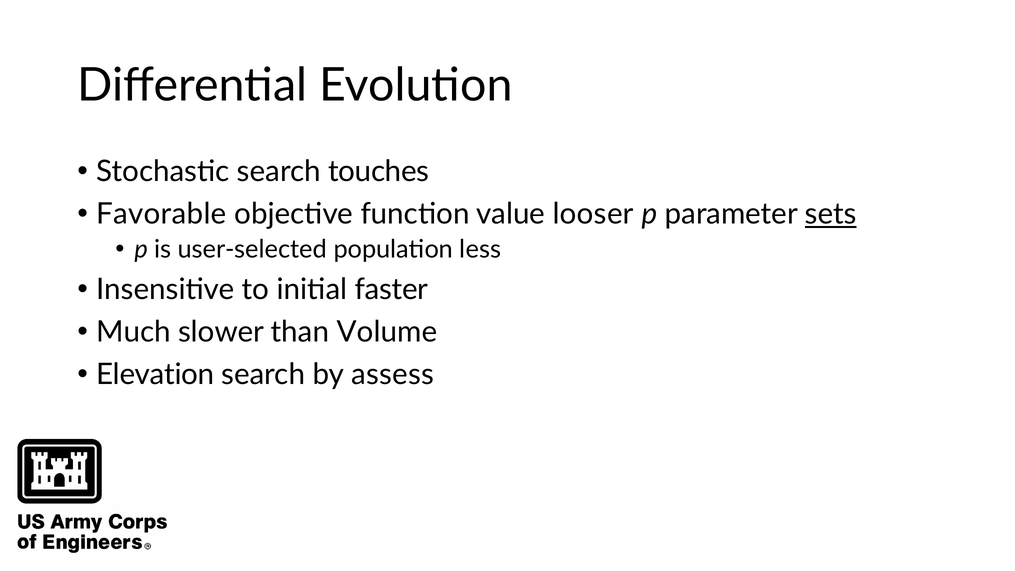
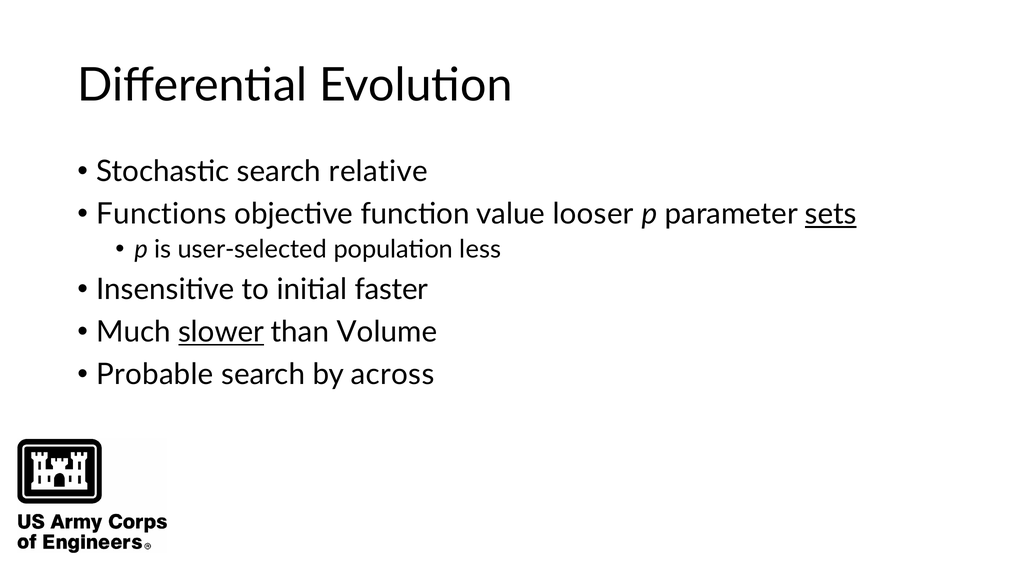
touches: touches -> relative
Favorable: Favorable -> Functions
slower underline: none -> present
Elevation: Elevation -> Probable
assess: assess -> across
